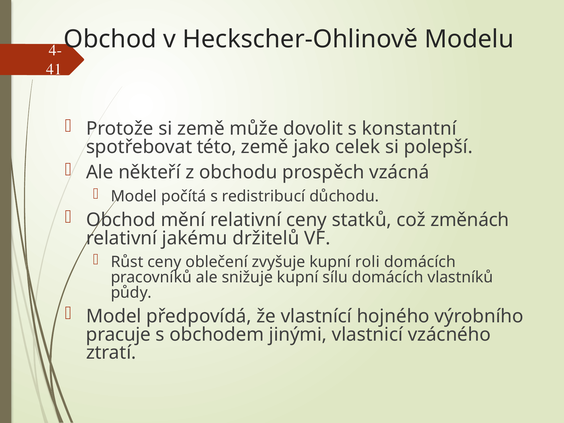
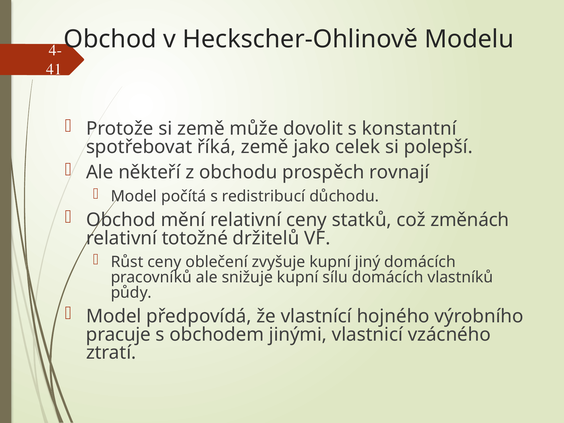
této: této -> říká
vzácná: vzácná -> rovnají
jakému: jakému -> totožné
roli: roli -> jiný
